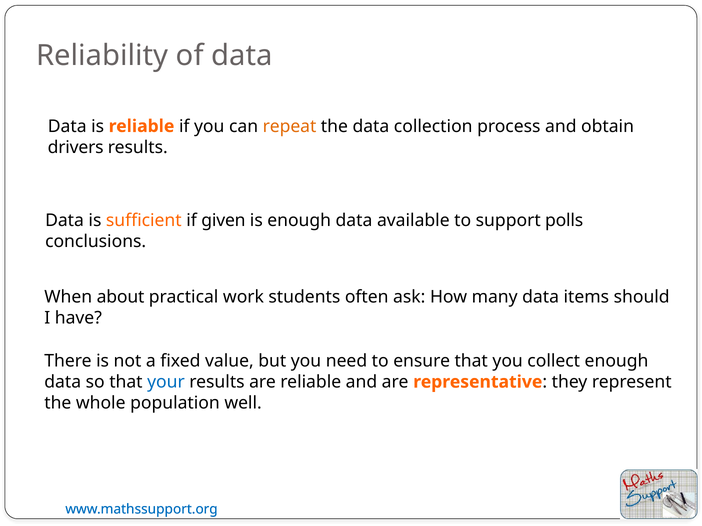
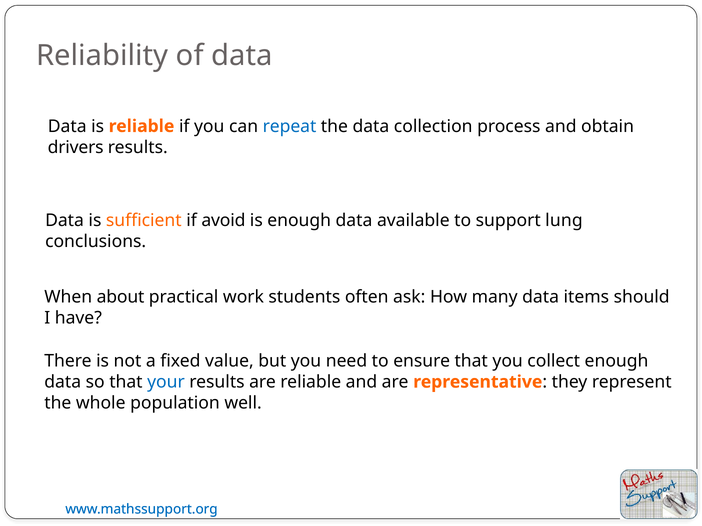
repeat colour: orange -> blue
given: given -> avoid
polls: polls -> lung
